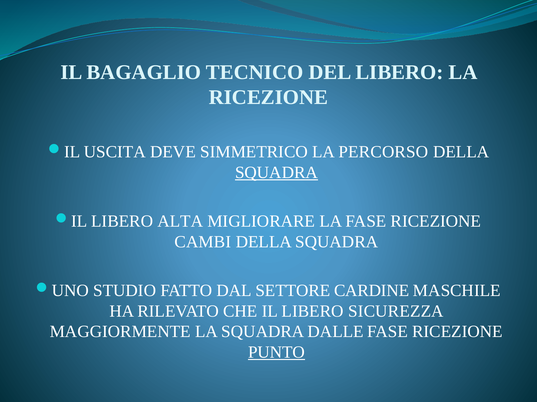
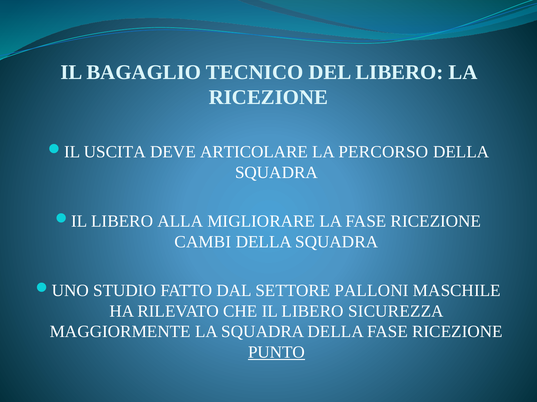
SIMMETRICO: SIMMETRICO -> ARTICOLARE
SQUADRA at (276, 173) underline: present -> none
ALTA: ALTA -> ALLA
CARDINE: CARDINE -> PALLONI
SQUADRA DALLE: DALLE -> DELLA
